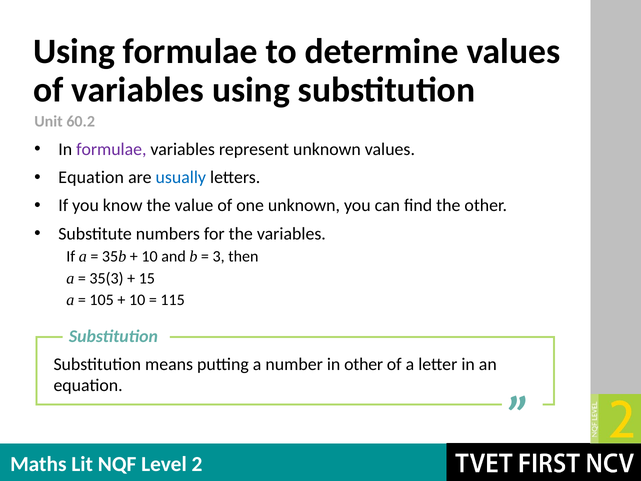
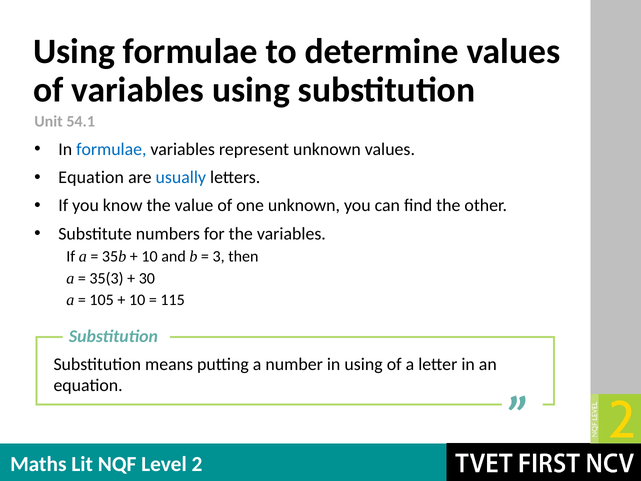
60.2: 60.2 -> 54.1
formulae at (111, 149) colour: purple -> blue
15: 15 -> 30
in other: other -> using
